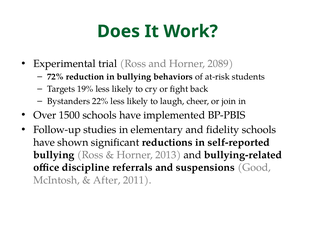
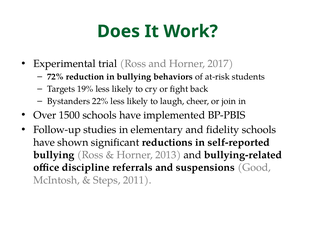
2089: 2089 -> 2017
After: After -> Steps
